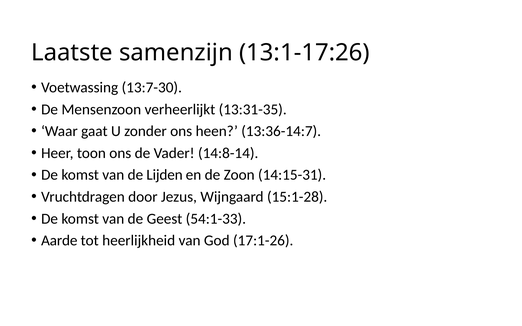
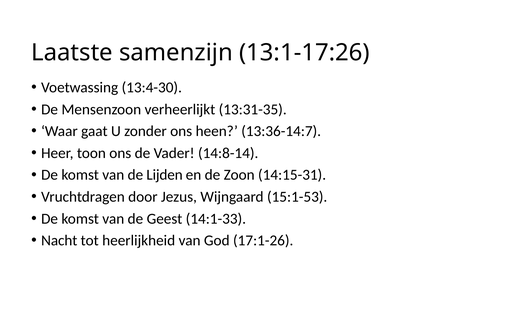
13:7-30: 13:7-30 -> 13:4-30
15:1-28: 15:1-28 -> 15:1-53
54:1-33: 54:1-33 -> 14:1-33
Aarde: Aarde -> Nacht
